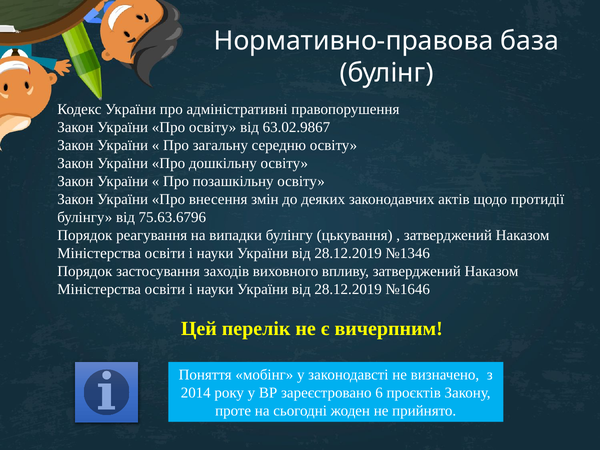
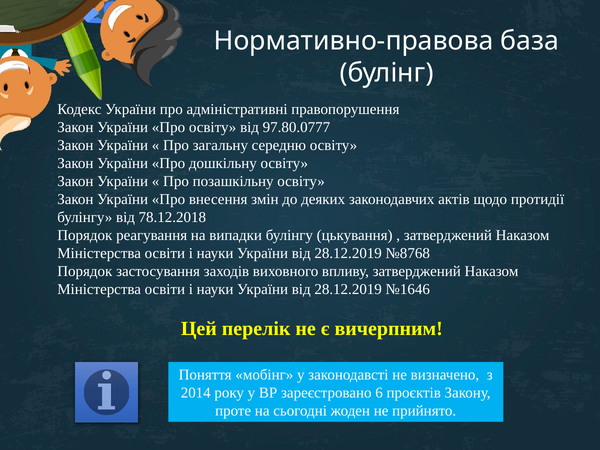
63.02.9867: 63.02.9867 -> 97.80.0777
75.63.6796: 75.63.6796 -> 78.12.2018
№1346: №1346 -> №8768
